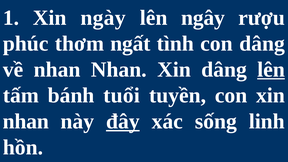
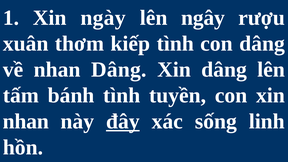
phúc: phúc -> xuân
ngất: ngất -> kiếp
nhan Nhan: Nhan -> Dâng
lên at (271, 70) underline: present -> none
bánh tuổi: tuổi -> tình
